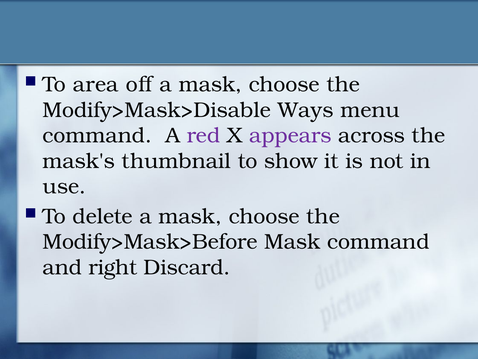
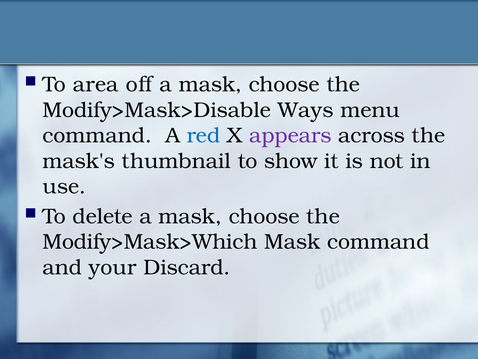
red colour: purple -> blue
Modify>Mask>Before: Modify>Mask>Before -> Modify>Mask>Which
right: right -> your
